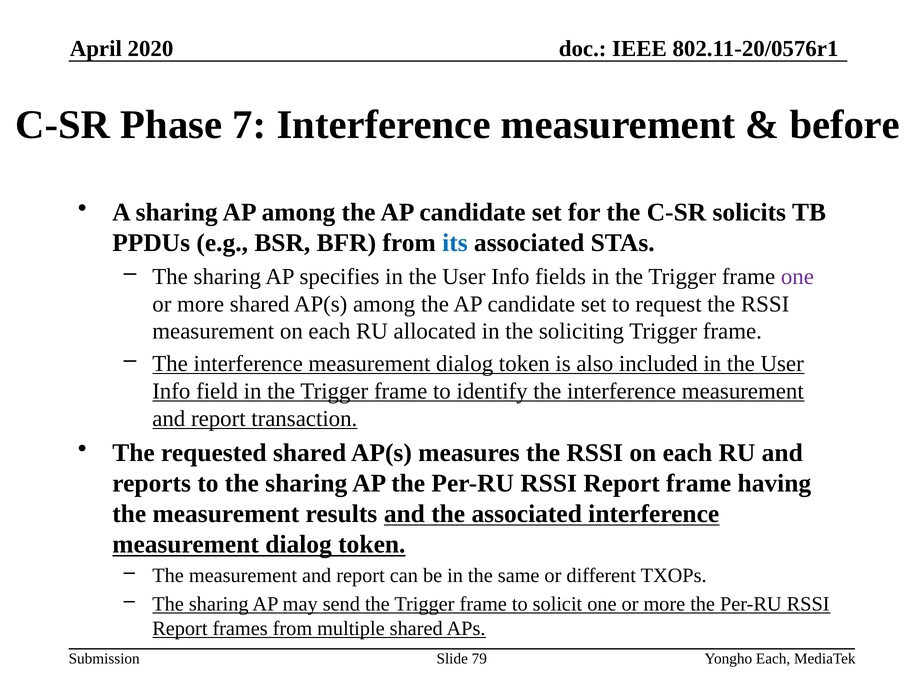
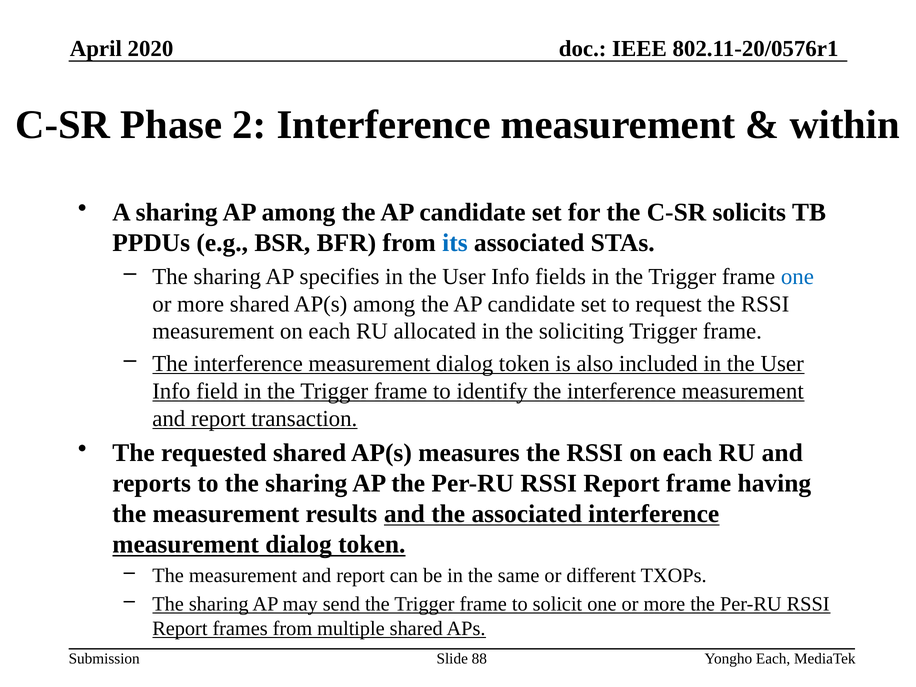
7: 7 -> 2
before: before -> within
one at (797, 276) colour: purple -> blue
79: 79 -> 88
